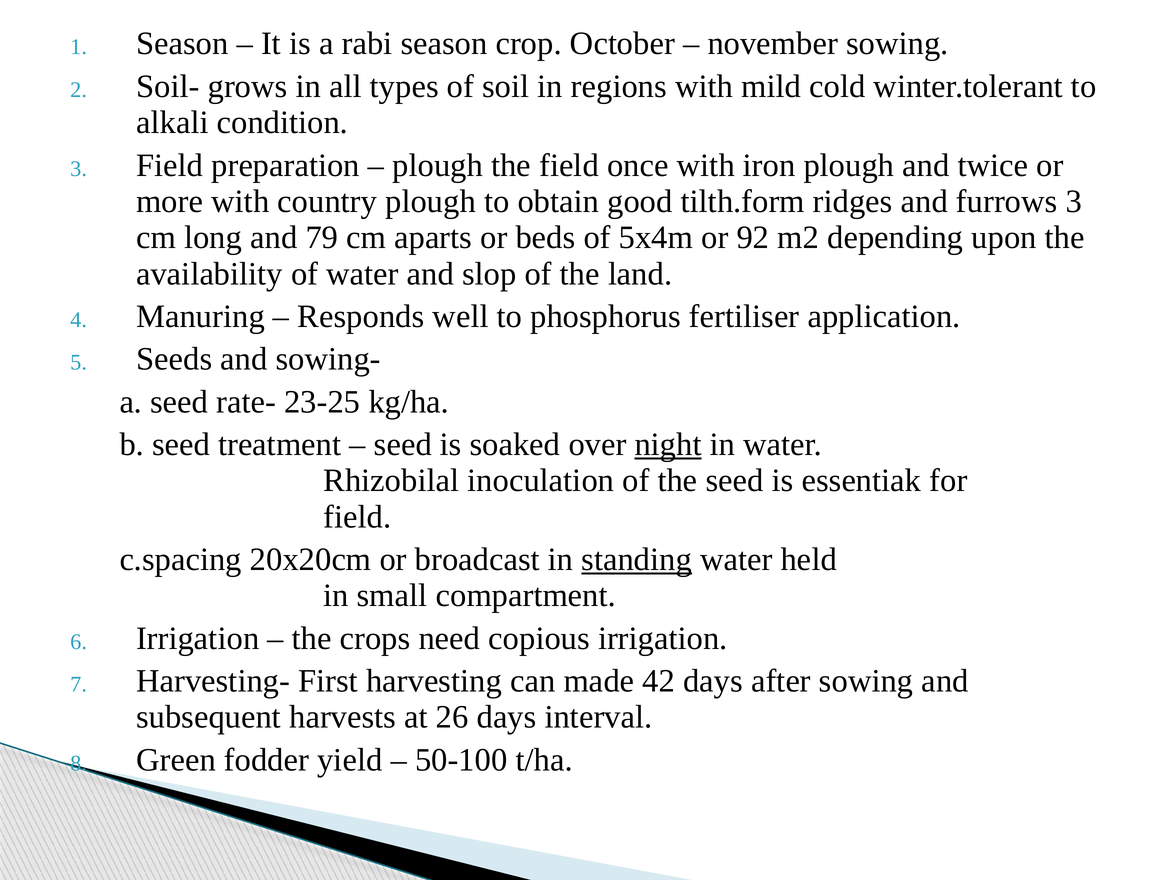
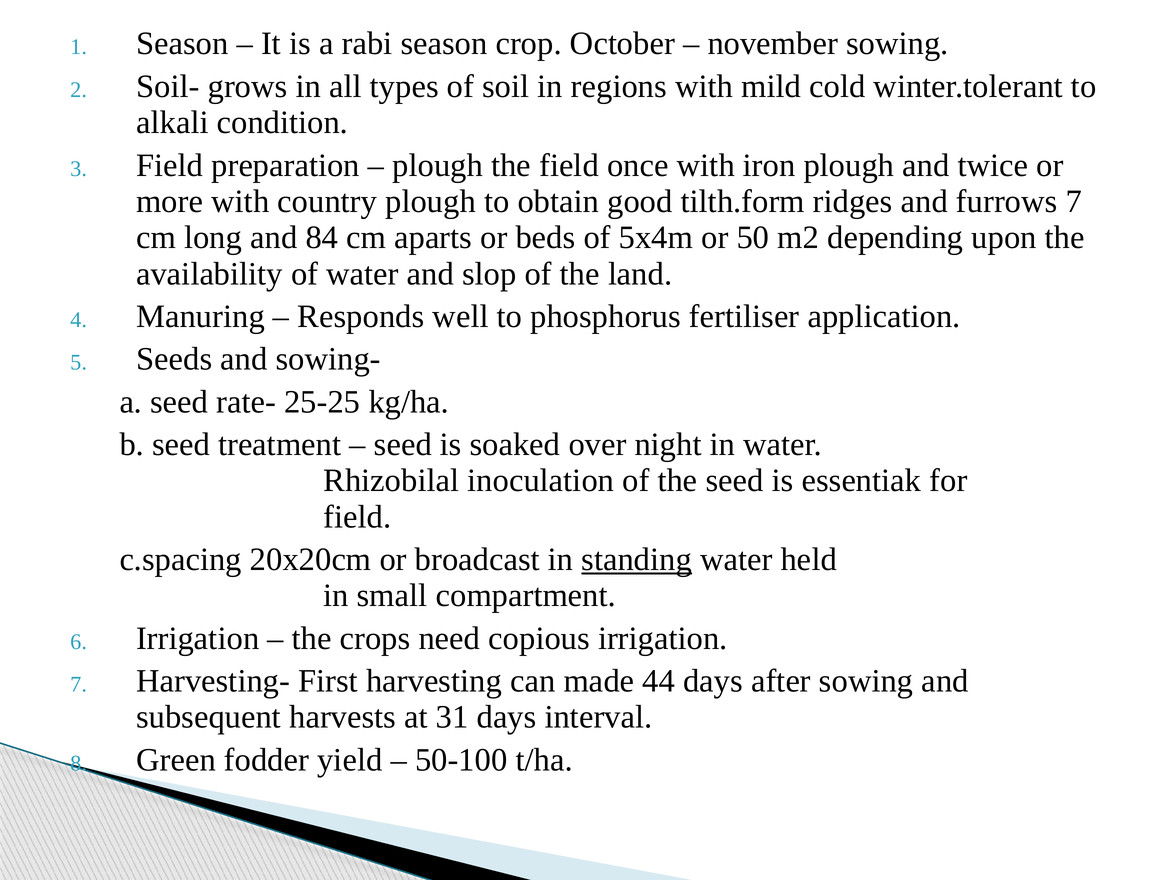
furrows 3: 3 -> 7
79: 79 -> 84
92: 92 -> 50
23-25: 23-25 -> 25-25
night underline: present -> none
42: 42 -> 44
26: 26 -> 31
